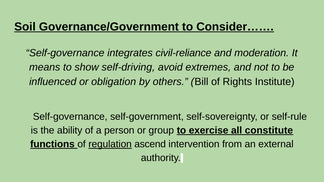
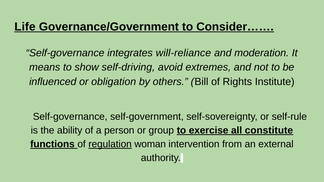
Soil: Soil -> Life
civil-reliance: civil-reliance -> will-reliance
ascend: ascend -> woman
